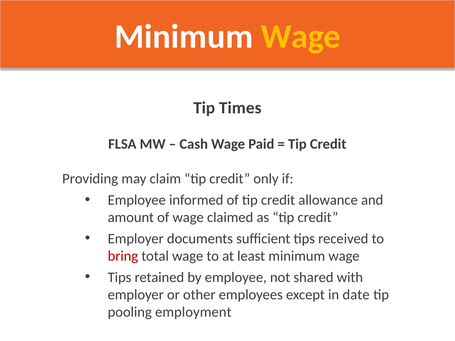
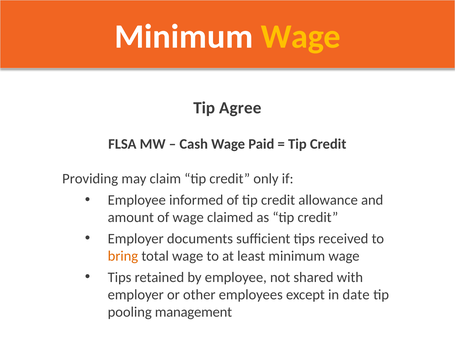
Times: Times -> Agree
bring colour: red -> orange
employment: employment -> management
